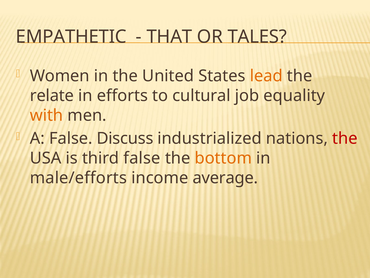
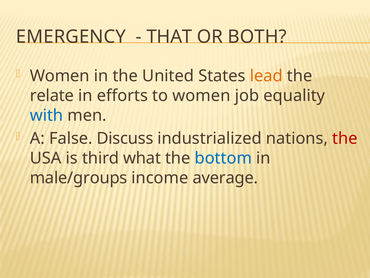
EMPATHETIC: EMPATHETIC -> EMERGENCY
TALES: TALES -> BOTH
to cultural: cultural -> women
with colour: orange -> blue
third false: false -> what
bottom colour: orange -> blue
male/efforts: male/efforts -> male/groups
